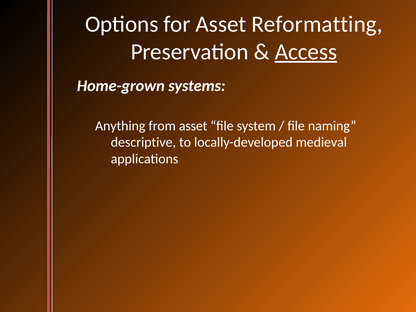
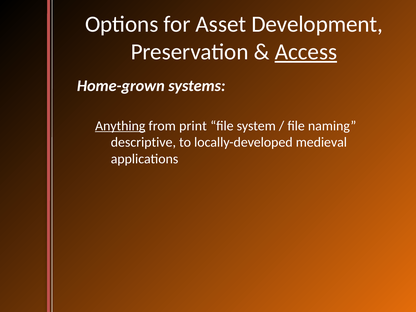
Reformatting: Reformatting -> Development
Anything underline: none -> present
from asset: asset -> print
